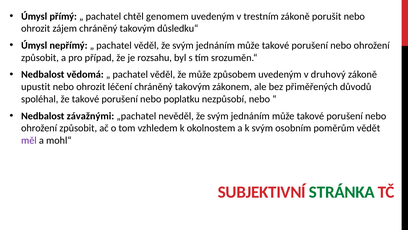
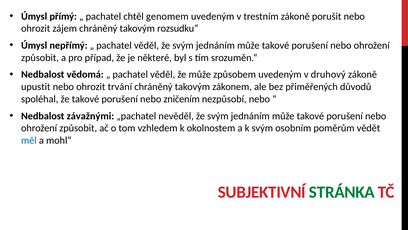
důsledku“: důsledku“ -> rozsudku“
rozsahu: rozsahu -> některé
léčení: léčení -> trvání
poplatku: poplatku -> zničením
měl colour: purple -> blue
